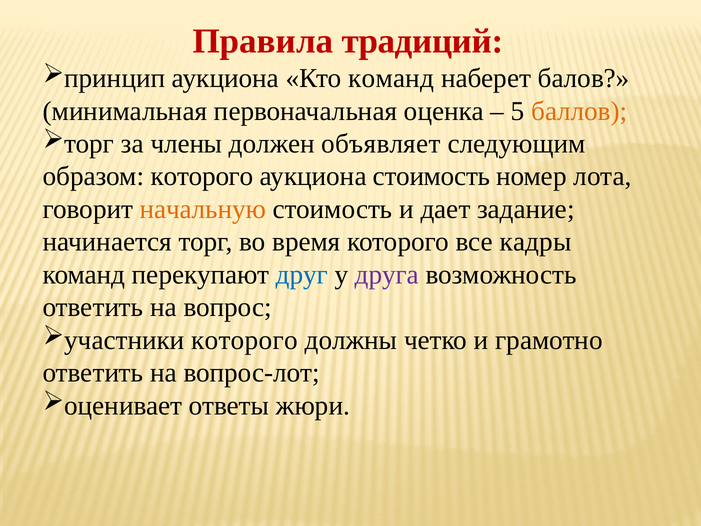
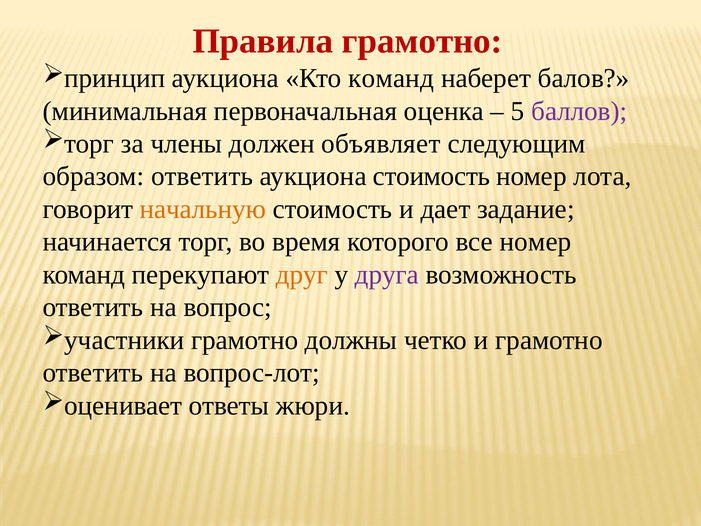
Правила традиций: традиций -> грамотно
баллов colour: orange -> purple
образом которого: которого -> ответить
все кадры: кадры -> номер
друг colour: blue -> orange
которого at (245, 340): которого -> грамотно
